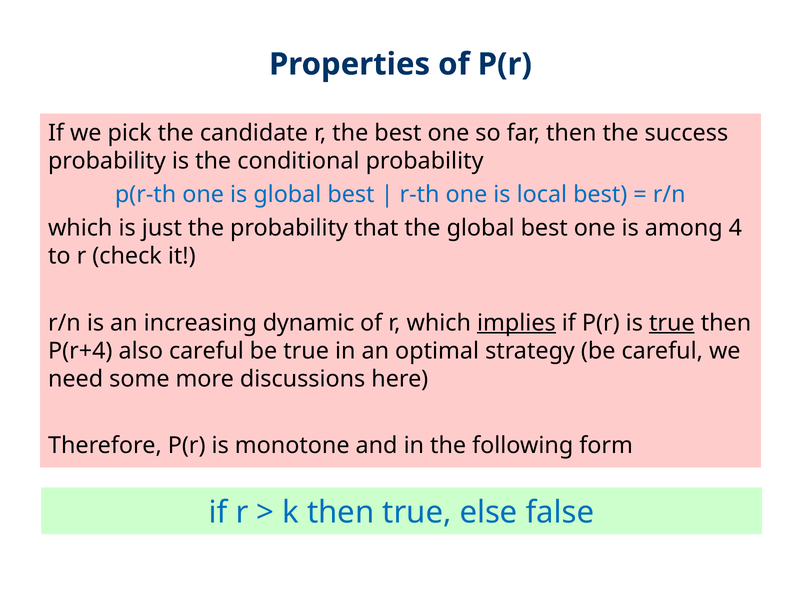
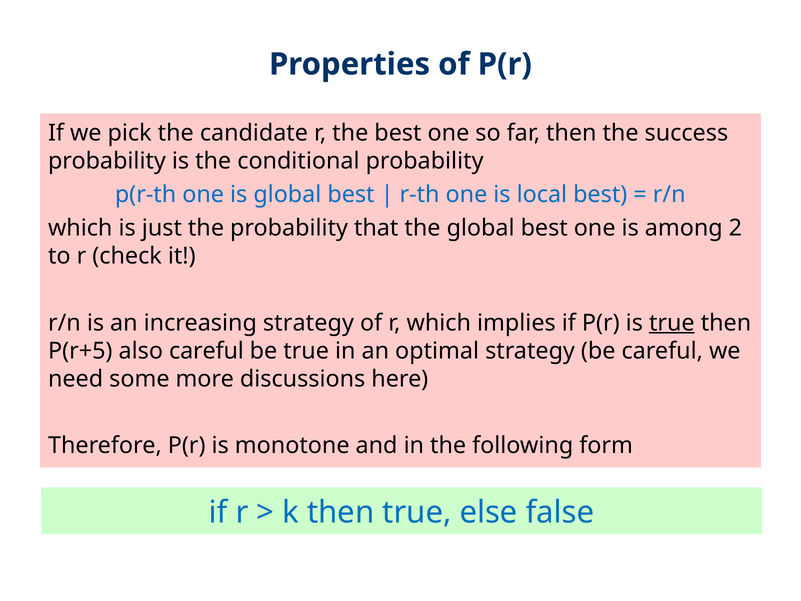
4: 4 -> 2
increasing dynamic: dynamic -> strategy
implies underline: present -> none
P(r+4: P(r+4 -> P(r+5
